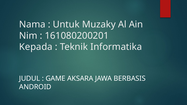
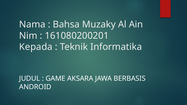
Untuk: Untuk -> Bahsa
